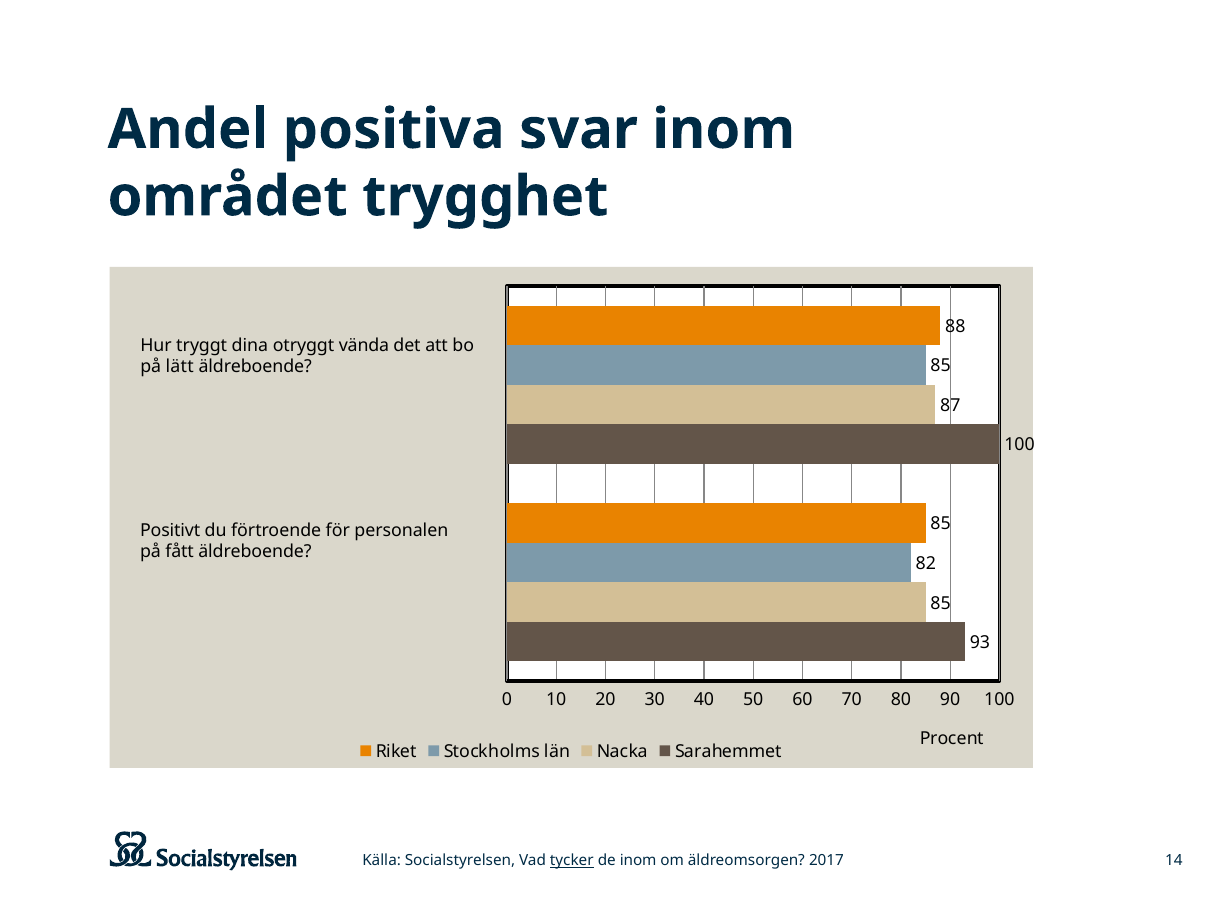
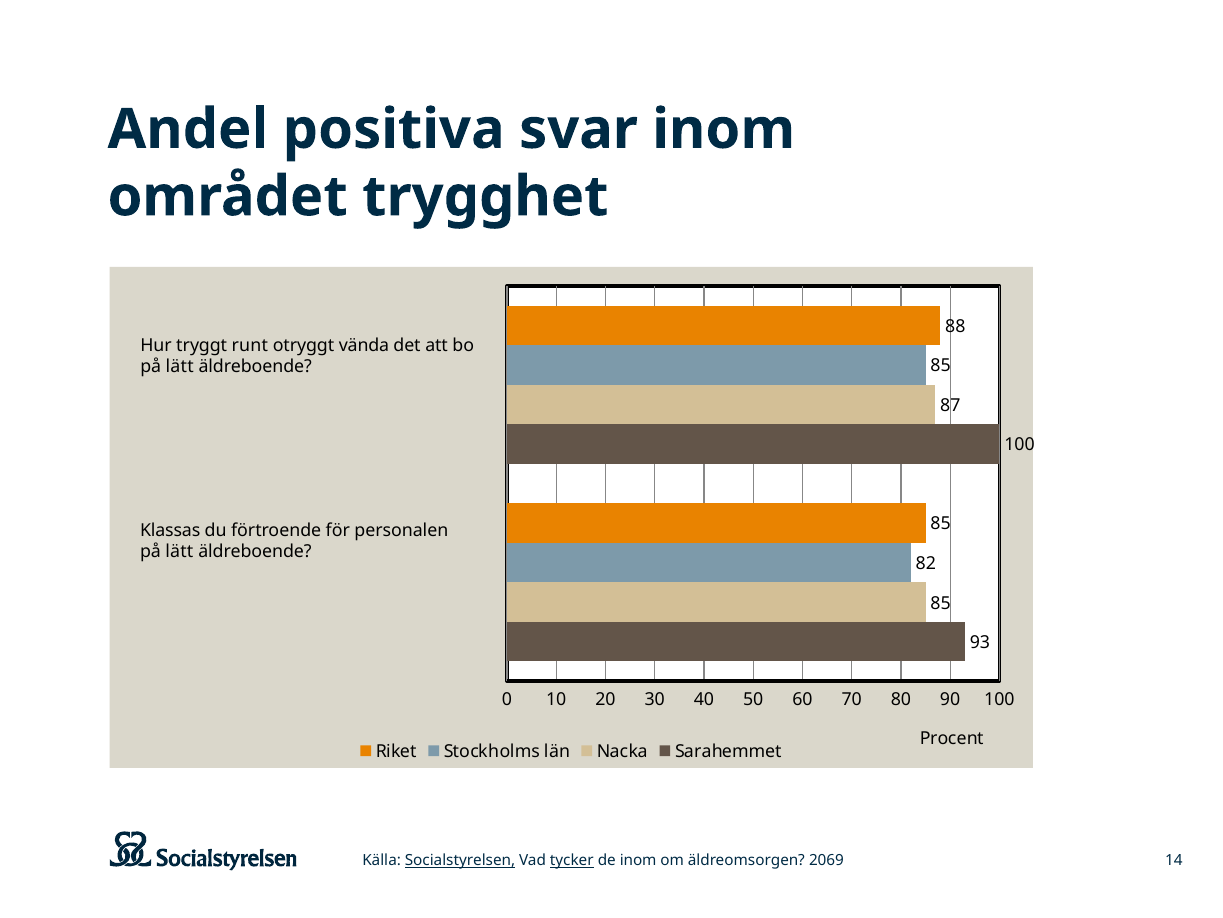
dina: dina -> runt
Positivt: Positivt -> Klassas
fått at (180, 552): fått -> lätt
Socialstyrelsen underline: none -> present
2017: 2017 -> 2069
